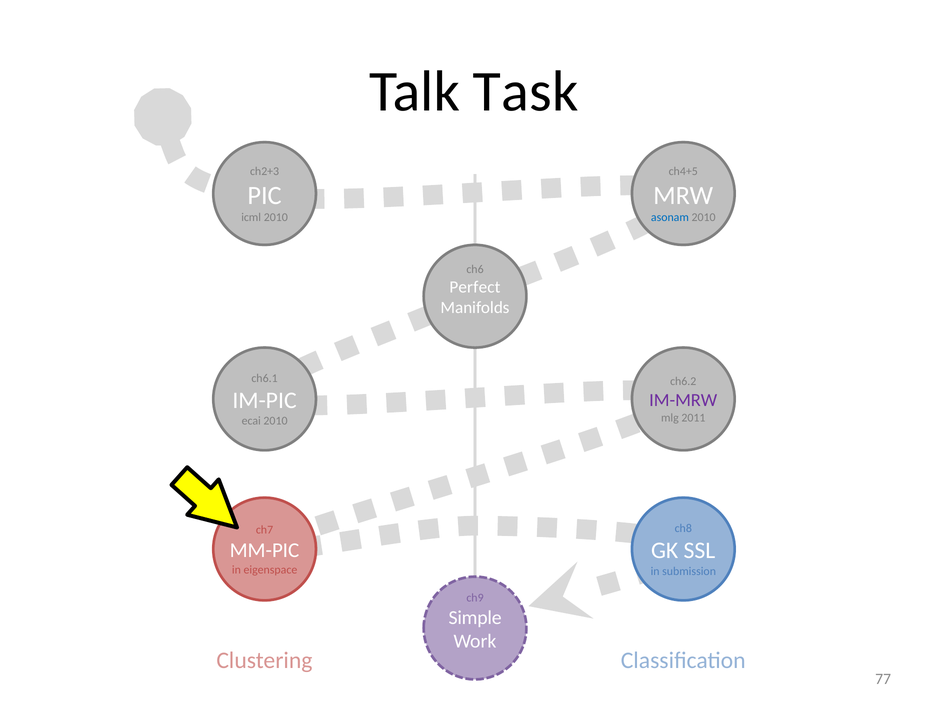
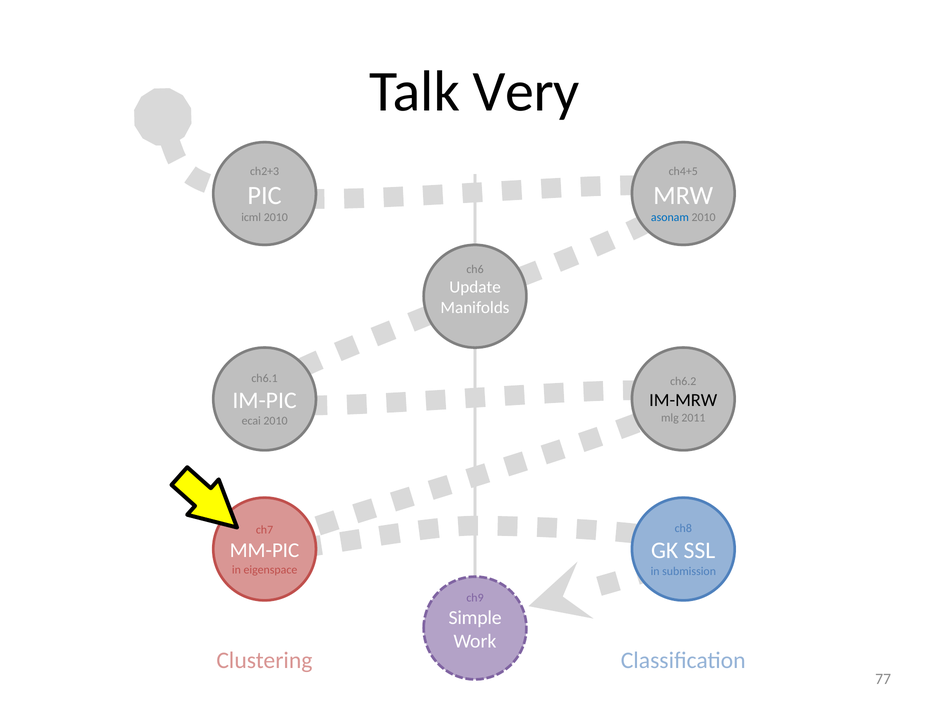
Task: Task -> Very
Perfect: Perfect -> Update
IM-MRW colour: purple -> black
